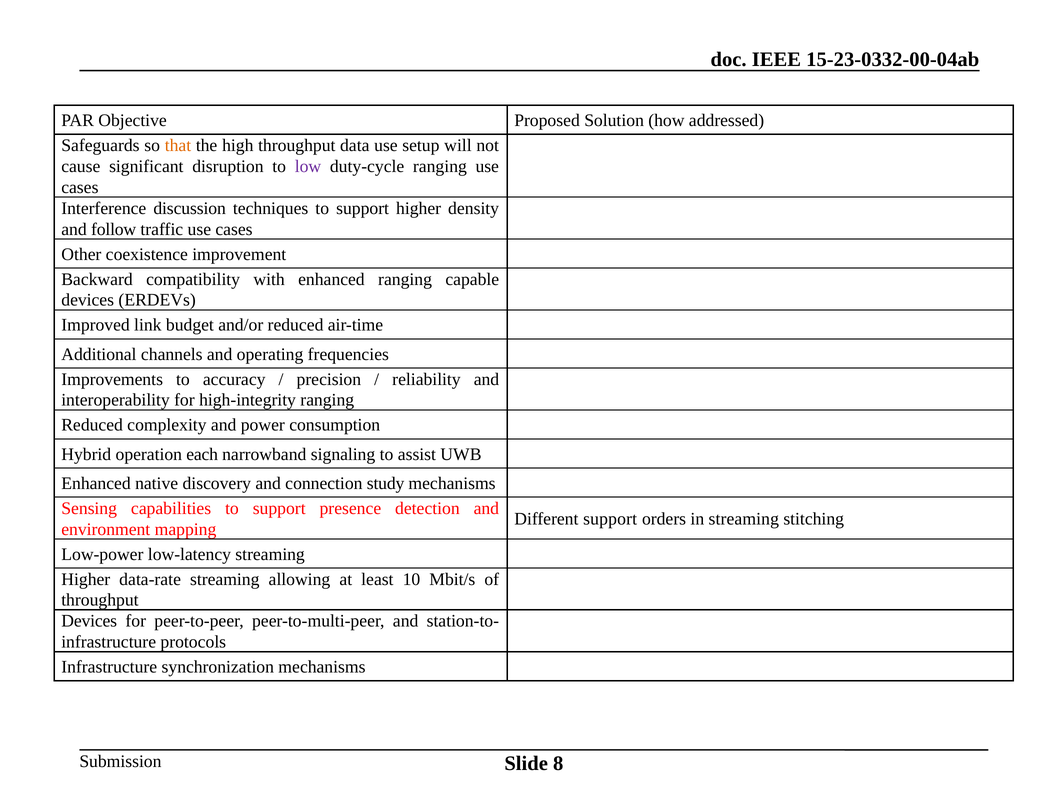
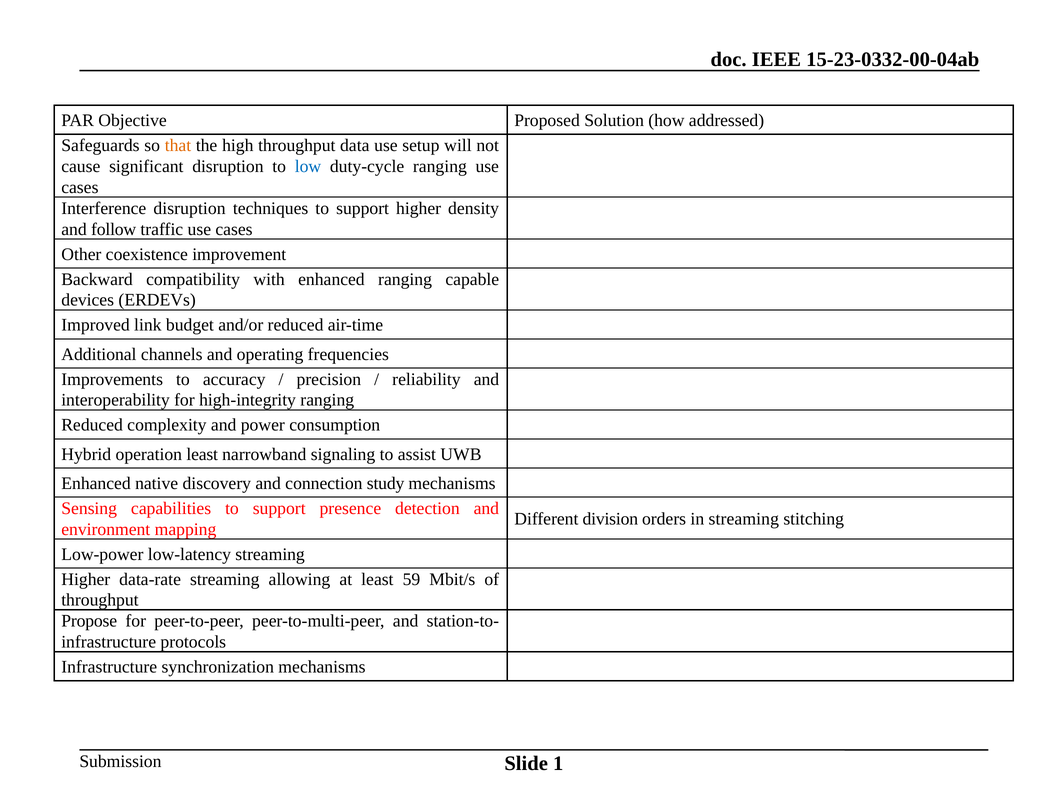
low colour: purple -> blue
Interference discussion: discussion -> disruption
operation each: each -> least
Different support: support -> division
10: 10 -> 59
Devices at (89, 621): Devices -> Propose
8: 8 -> 1
